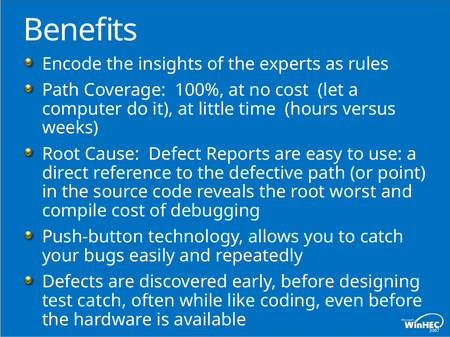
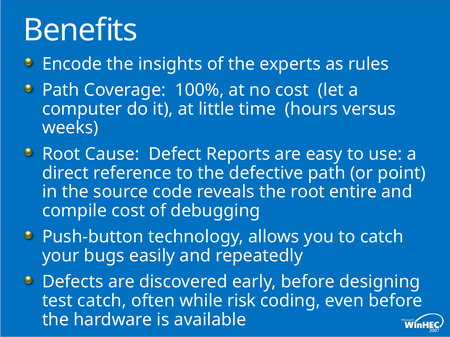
worst: worst -> entire
like: like -> risk
